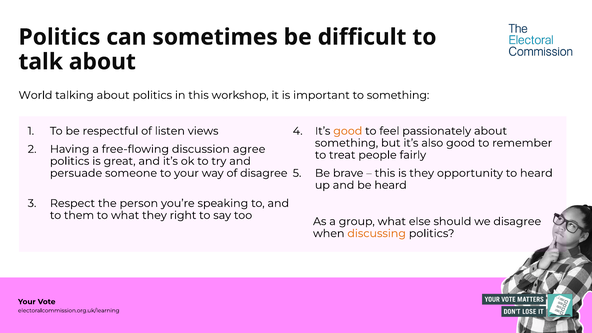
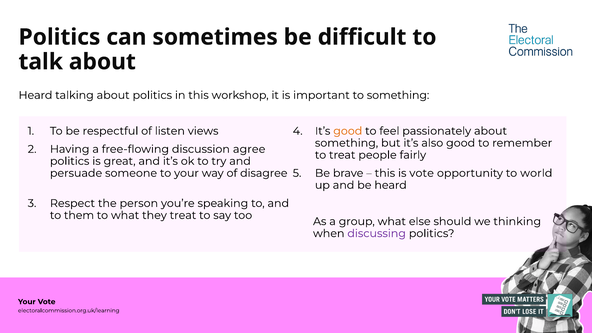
World at (35, 95): World -> Heard
is they: they -> vote
to heard: heard -> world
they right: right -> treat
we disagree: disagree -> thinking
discussing colour: orange -> purple
